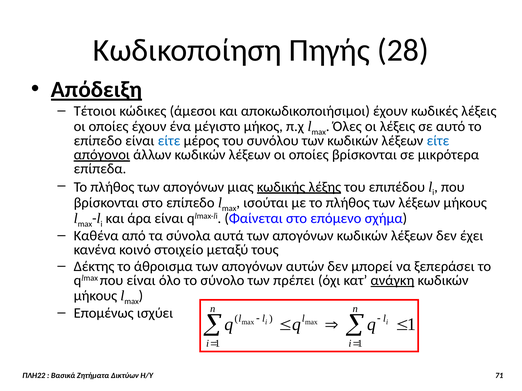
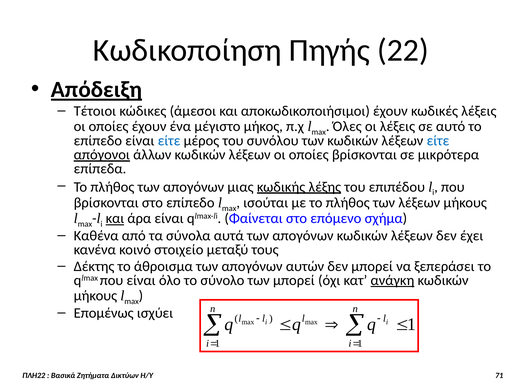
28: 28 -> 22
και at (115, 219) underline: none -> present
των πρέπει: πρέπει -> μπορεί
